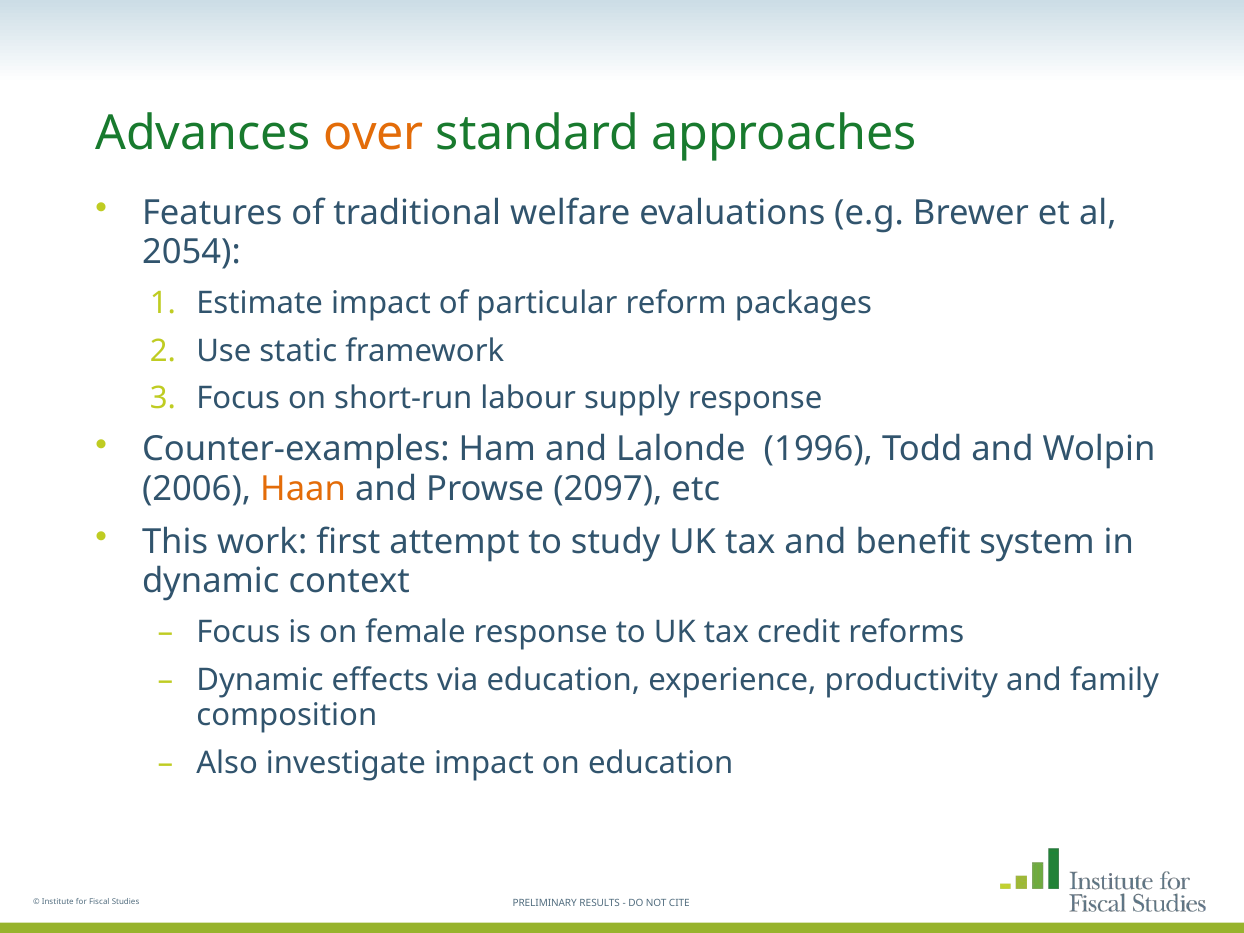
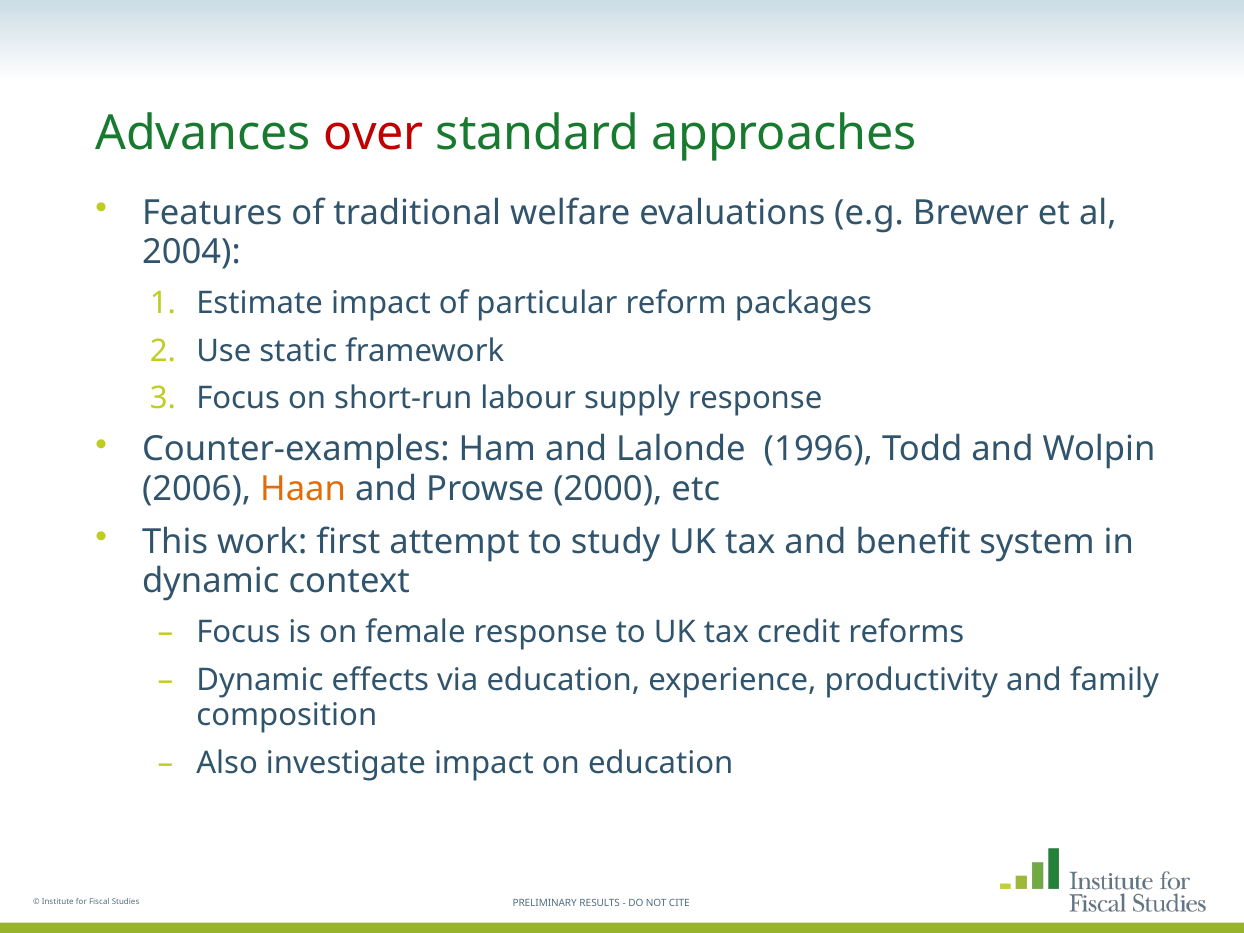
over colour: orange -> red
2054: 2054 -> 2004
2097: 2097 -> 2000
